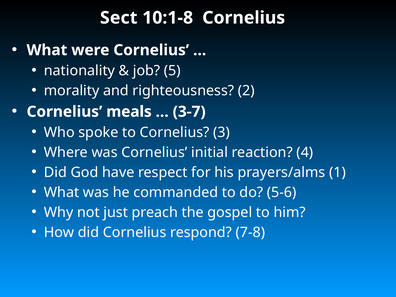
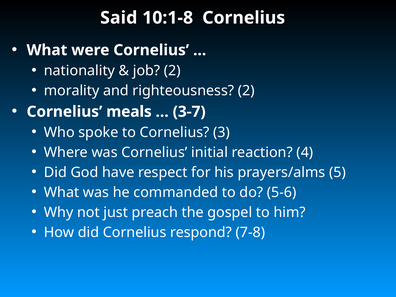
Sect: Sect -> Said
job 5: 5 -> 2
1: 1 -> 5
